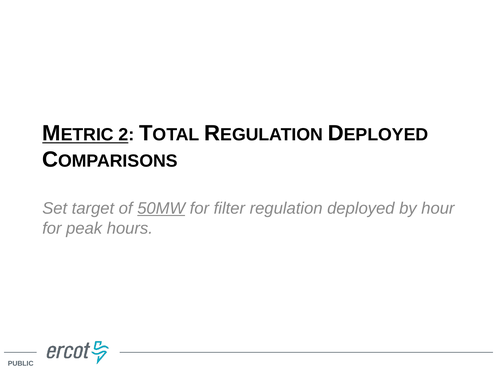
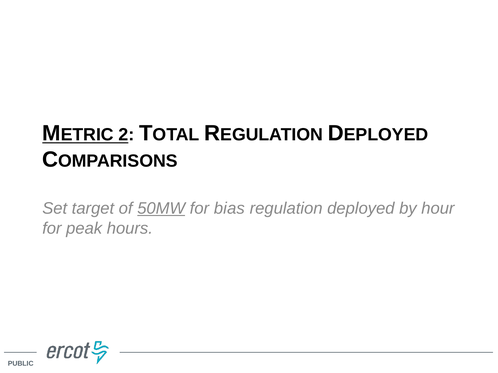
filter: filter -> bias
